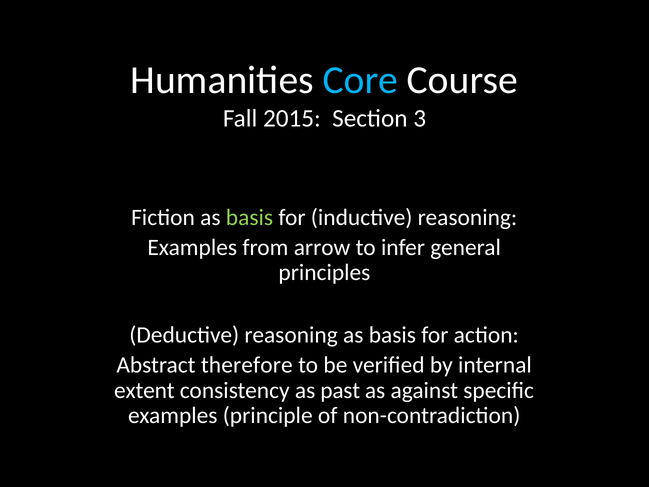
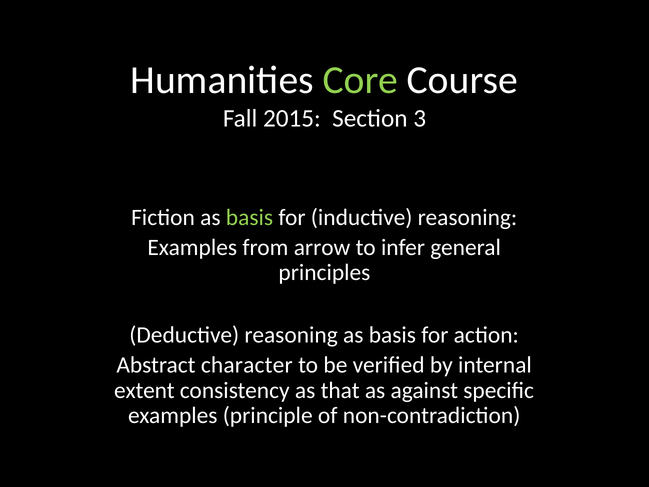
Core colour: light blue -> light green
therefore: therefore -> character
past: past -> that
